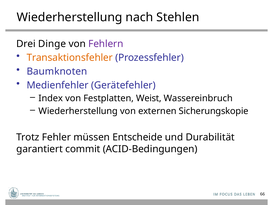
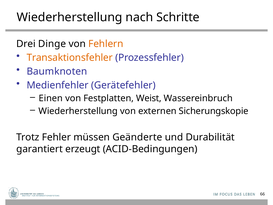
Stehlen: Stehlen -> Schritte
Fehlern colour: purple -> orange
Index: Index -> Einen
Entscheide: Entscheide -> Geänderte
commit: commit -> erzeugt
